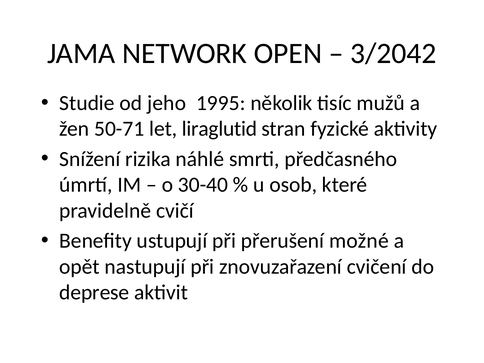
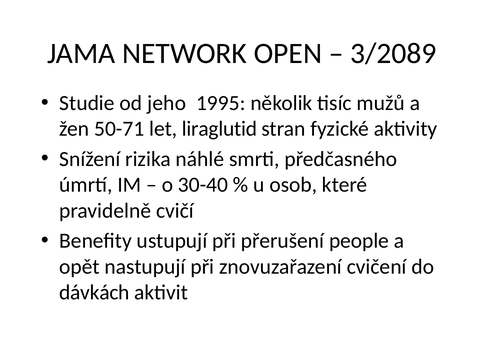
3/2042: 3/2042 -> 3/2089
možné: možné -> people
deprese: deprese -> dávkách
